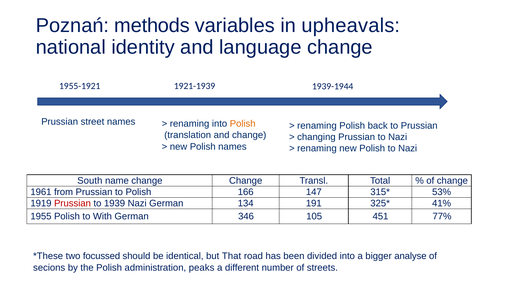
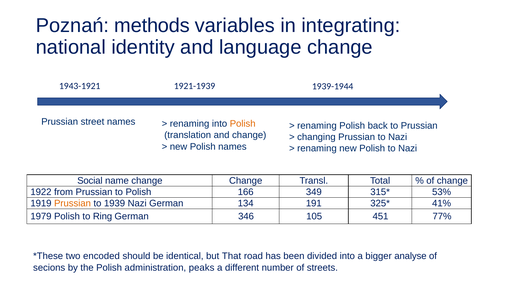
upheavals: upheavals -> integrating
1955-1921: 1955-1921 -> 1943-1921
South: South -> Social
1961: 1961 -> 1922
147: 147 -> 349
Prussian at (73, 203) colour: red -> orange
1955: 1955 -> 1979
With: With -> Ring
focussed: focussed -> encoded
